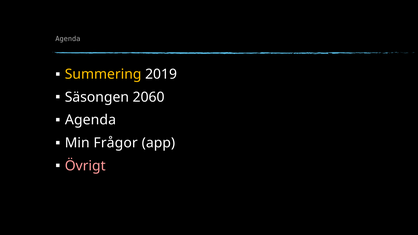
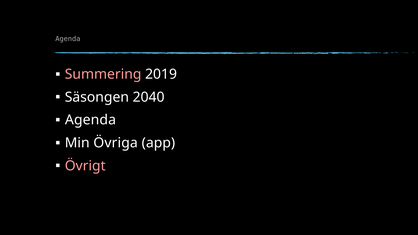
Summering colour: yellow -> pink
2060: 2060 -> 2040
Frågor: Frågor -> Övriga
